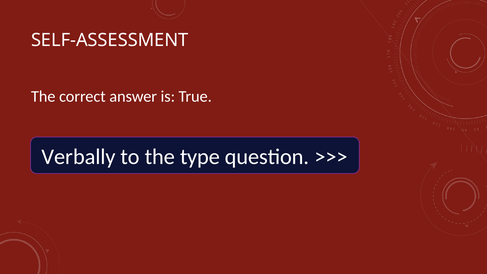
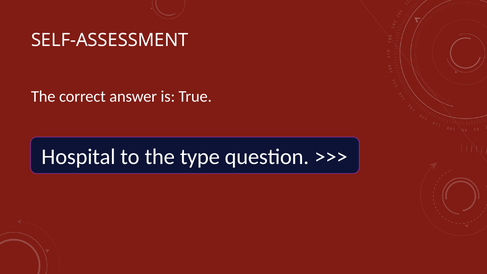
Verbally: Verbally -> Hospital
